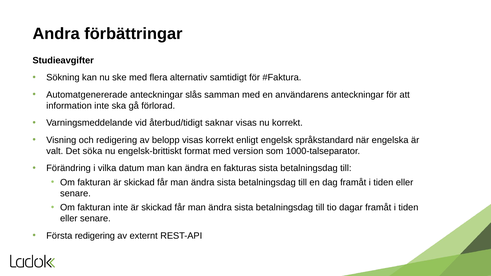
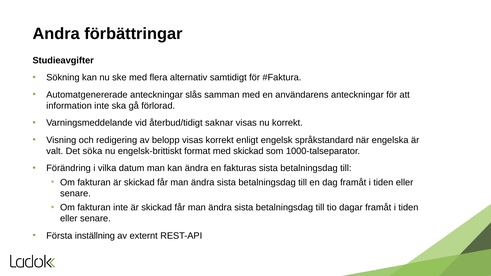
med version: version -> skickad
Första redigering: redigering -> inställning
